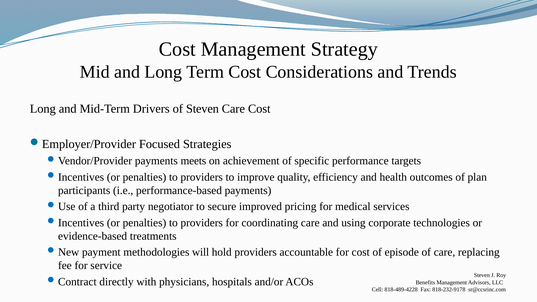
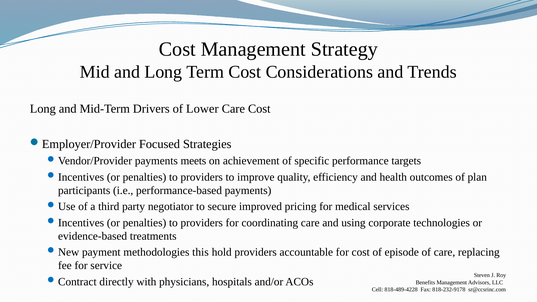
of Steven: Steven -> Lower
will: will -> this
